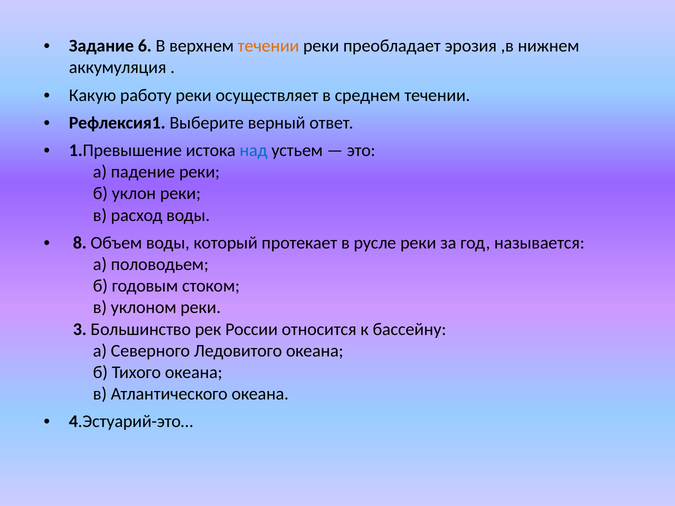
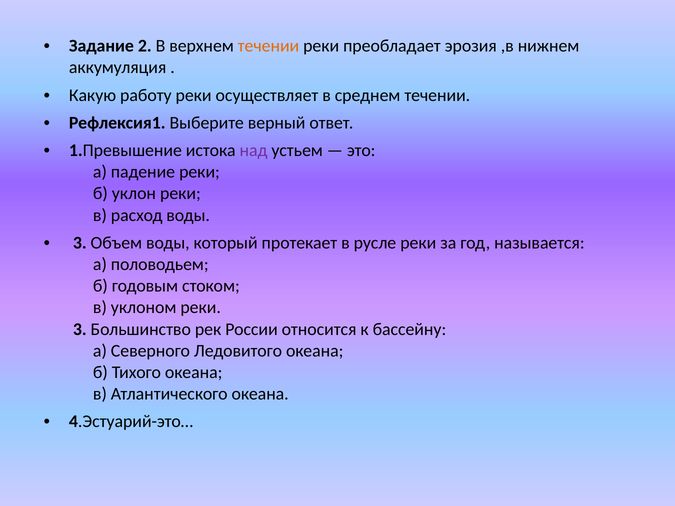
6: 6 -> 2
над colour: blue -> purple
8 at (80, 243): 8 -> 3
